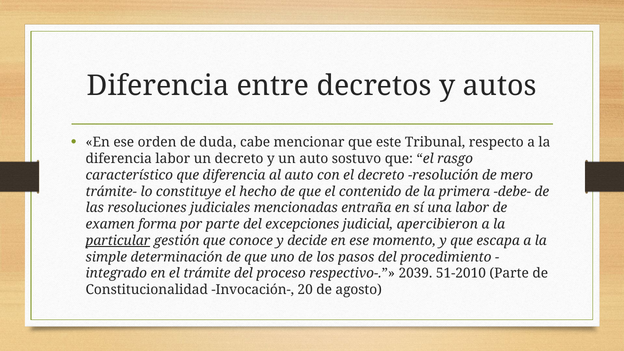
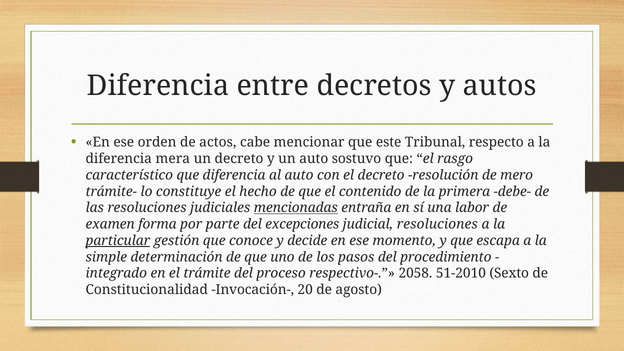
duda: duda -> actos
diferencia labor: labor -> mera
mencionadas underline: none -> present
judicial apercibieron: apercibieron -> resoluciones
2039: 2039 -> 2058
51-2010 Parte: Parte -> Sexto
